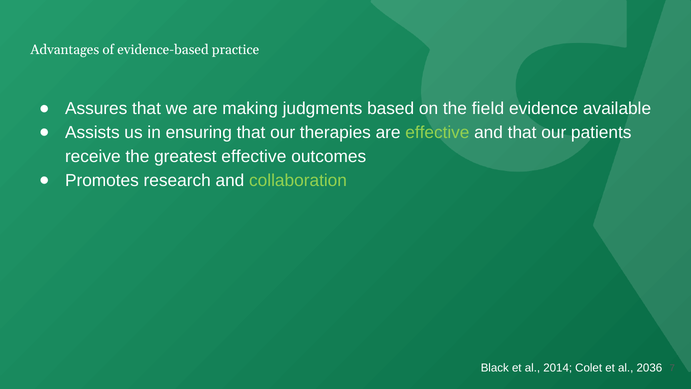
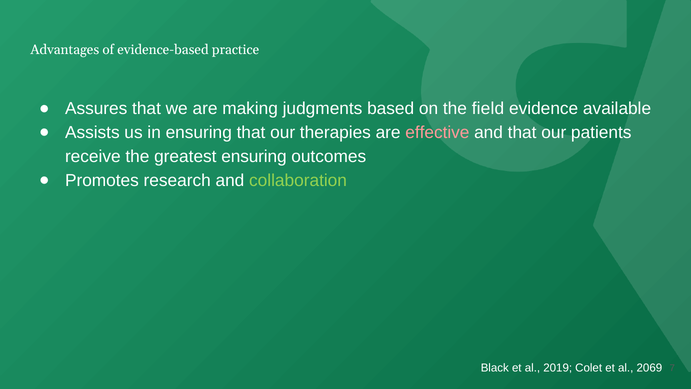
effective at (437, 132) colour: light green -> pink
greatest effective: effective -> ensuring
2014: 2014 -> 2019
2036: 2036 -> 2069
